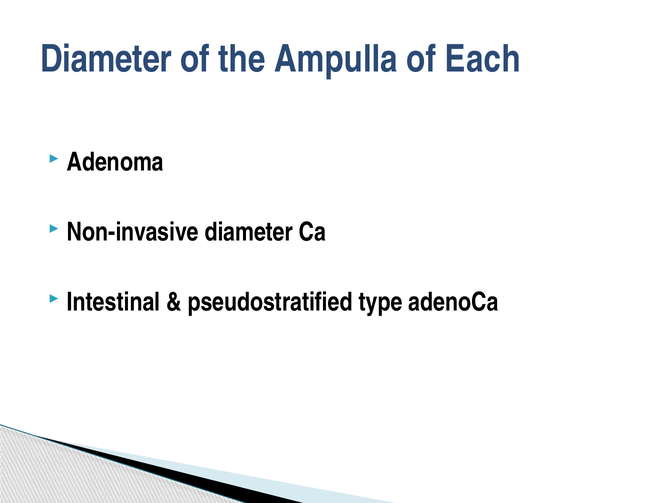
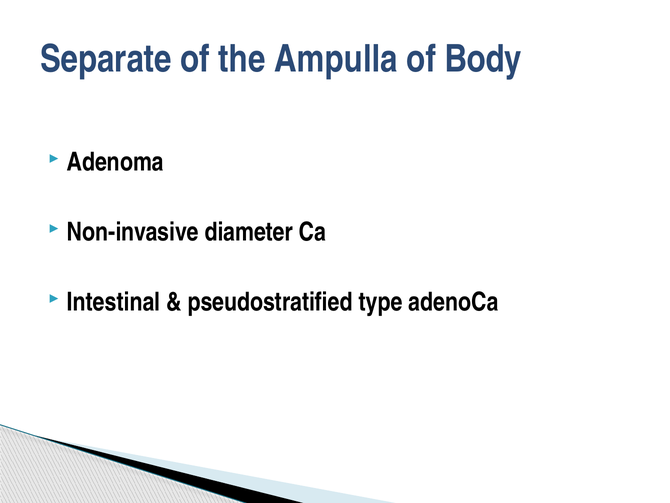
Diameter at (106, 59): Diameter -> Separate
Each: Each -> Body
